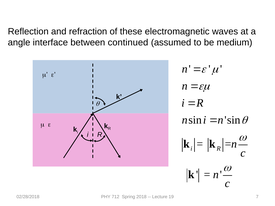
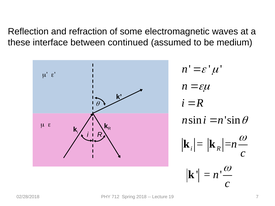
these: these -> some
angle: angle -> these
